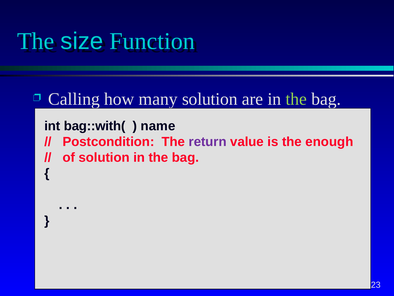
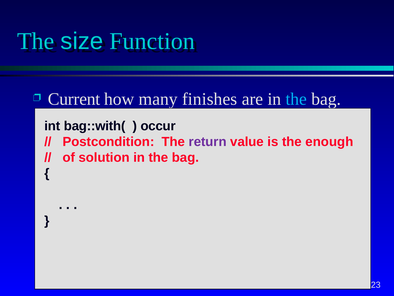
Calling: Calling -> Current
many solution: solution -> finishes
the at (296, 99) colour: light green -> light blue
name: name -> occur
